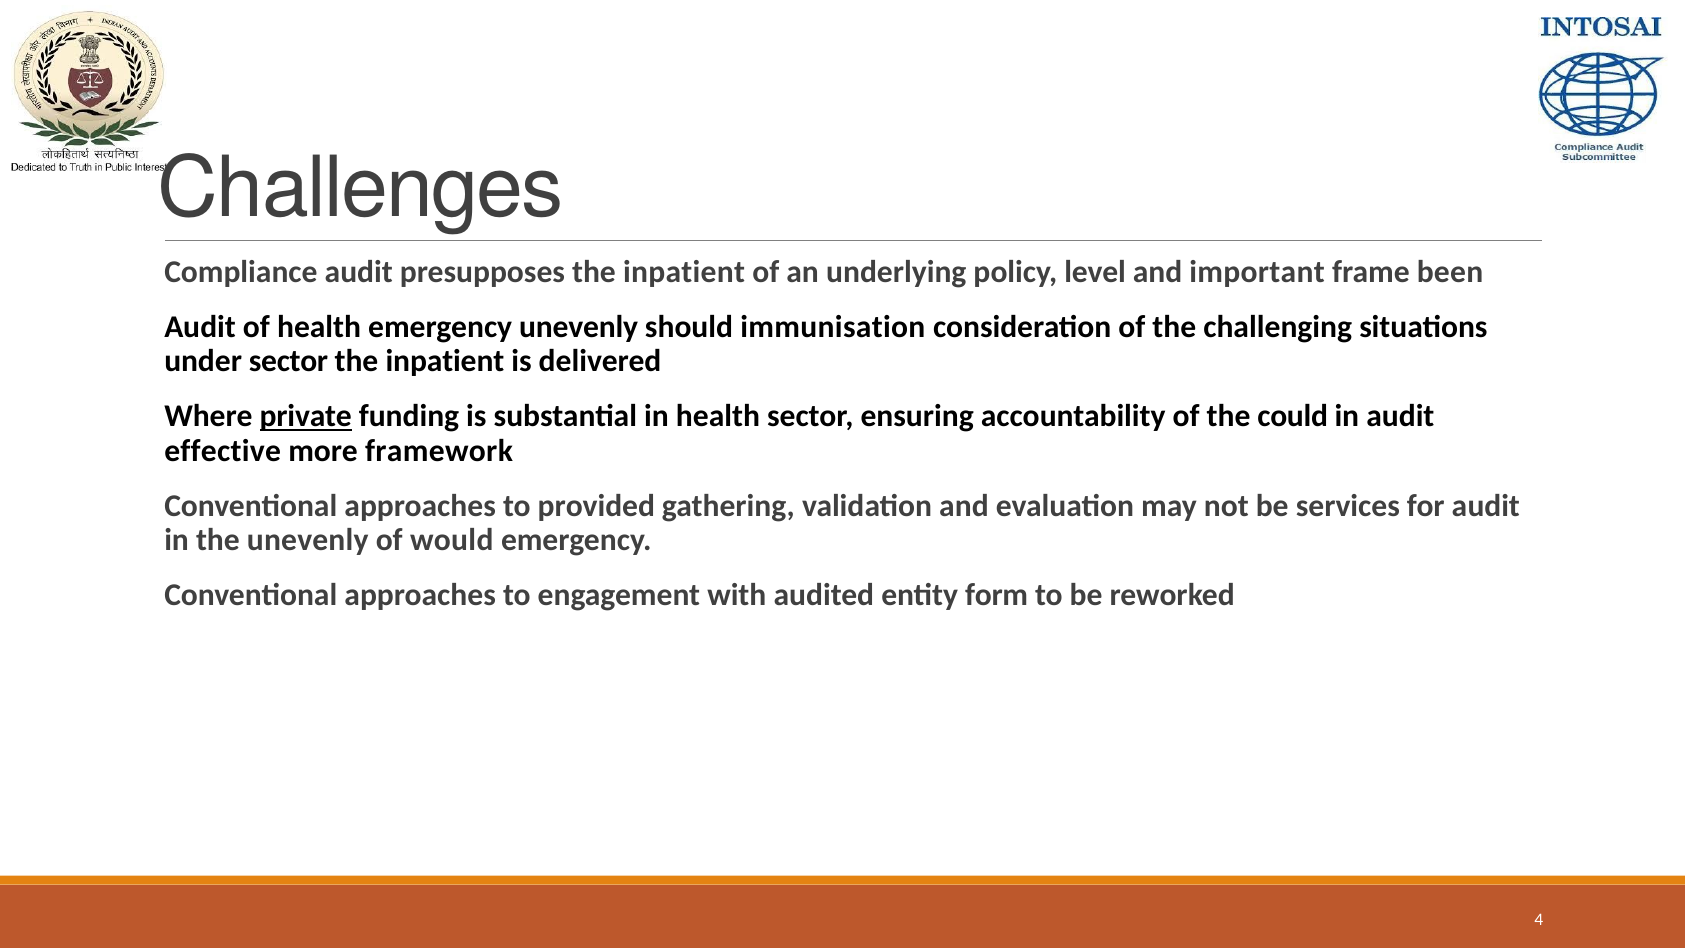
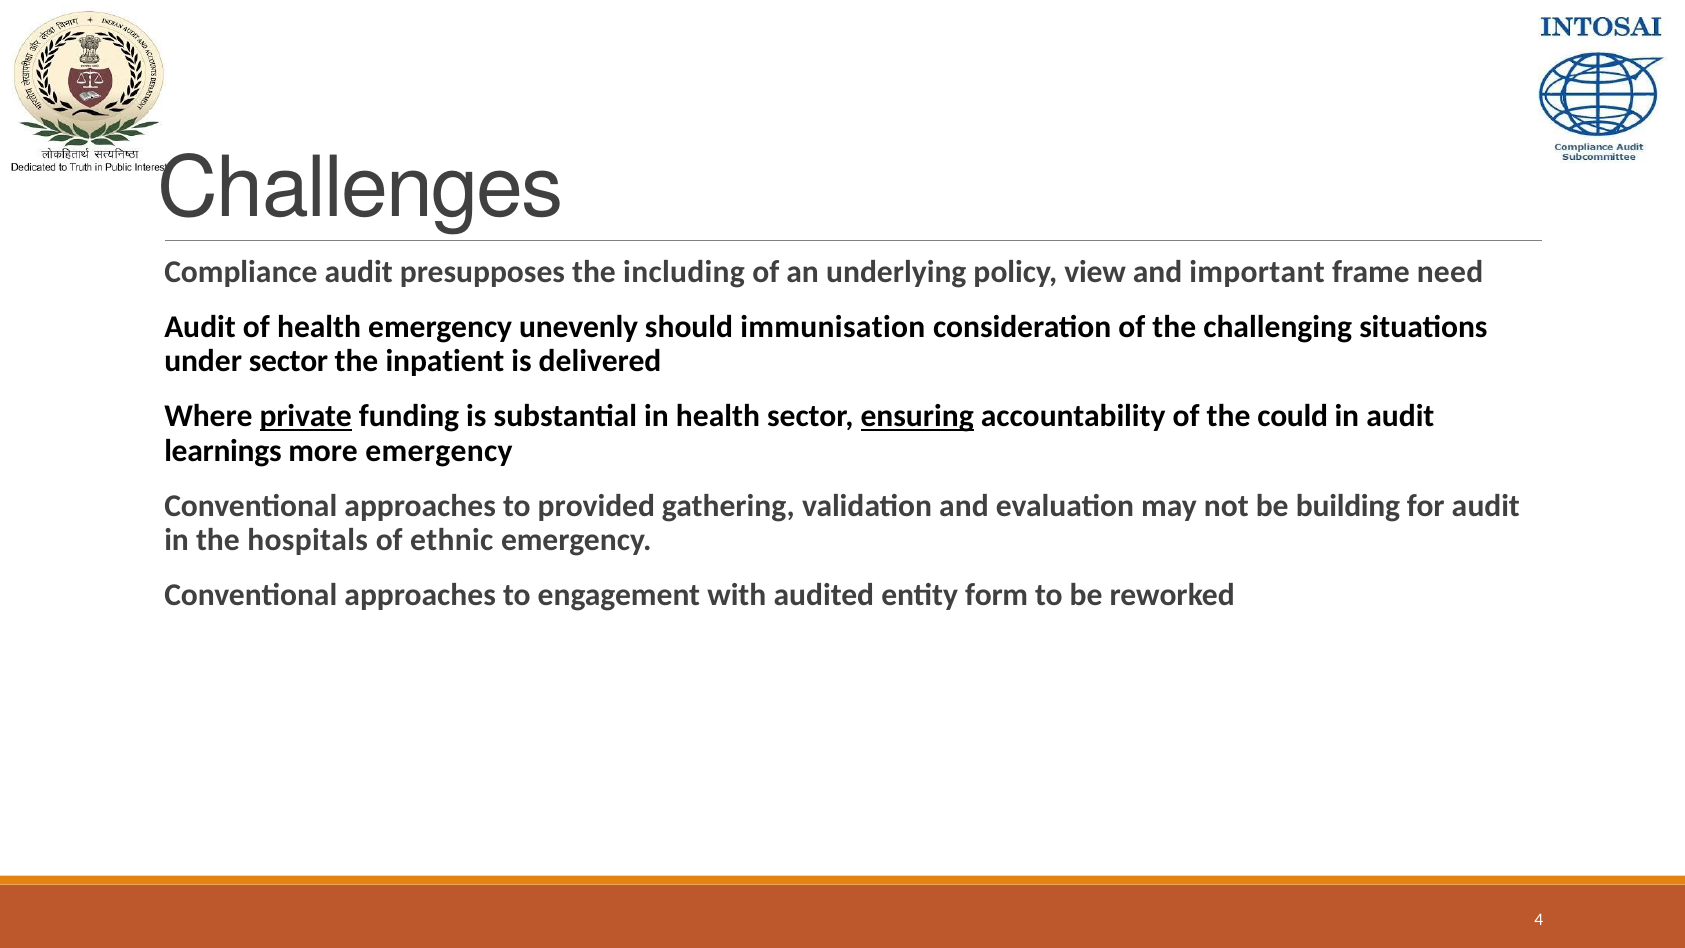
presupposes the inpatient: inpatient -> including
level: level -> view
been: been -> need
ensuring underline: none -> present
effective: effective -> learnings
more framework: framework -> emergency
services: services -> building
the unevenly: unevenly -> hospitals
would: would -> ethnic
